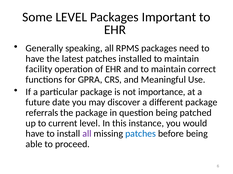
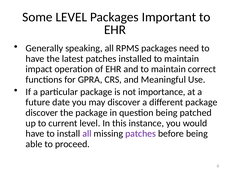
facility: facility -> impact
referrals at (42, 113): referrals -> discover
patches at (141, 134) colour: blue -> purple
